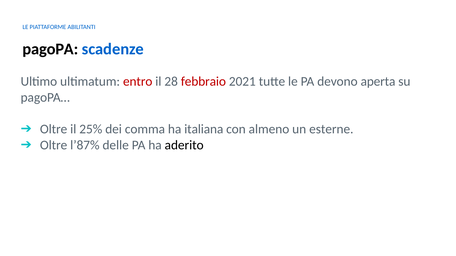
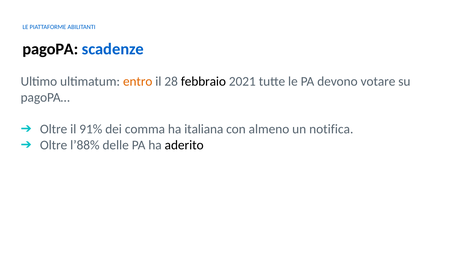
entro colour: red -> orange
febbraio colour: red -> black
aperta: aperta -> votare
25%: 25% -> 91%
esterne: esterne -> notifica
l’87%: l’87% -> l’88%
